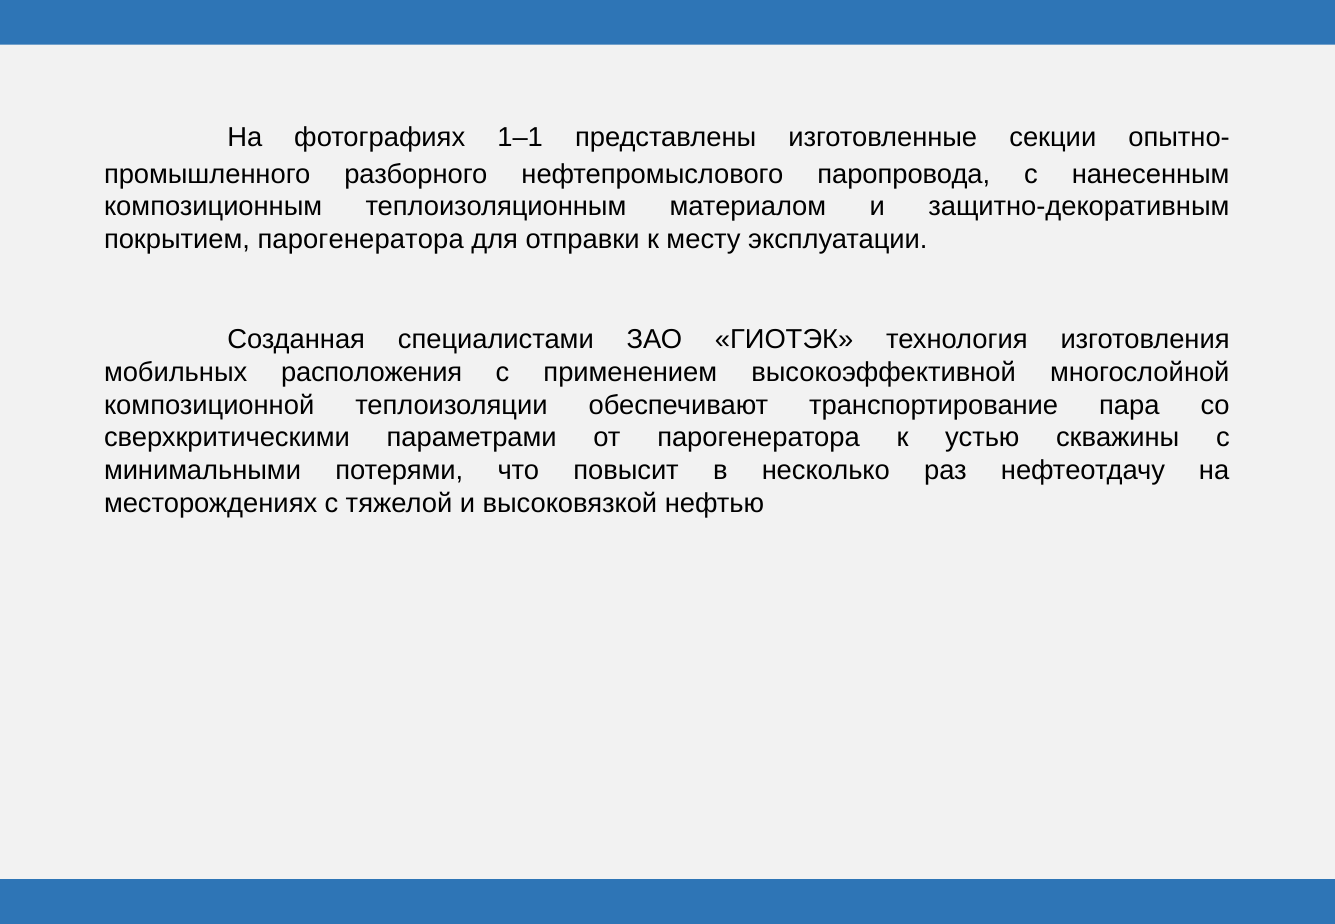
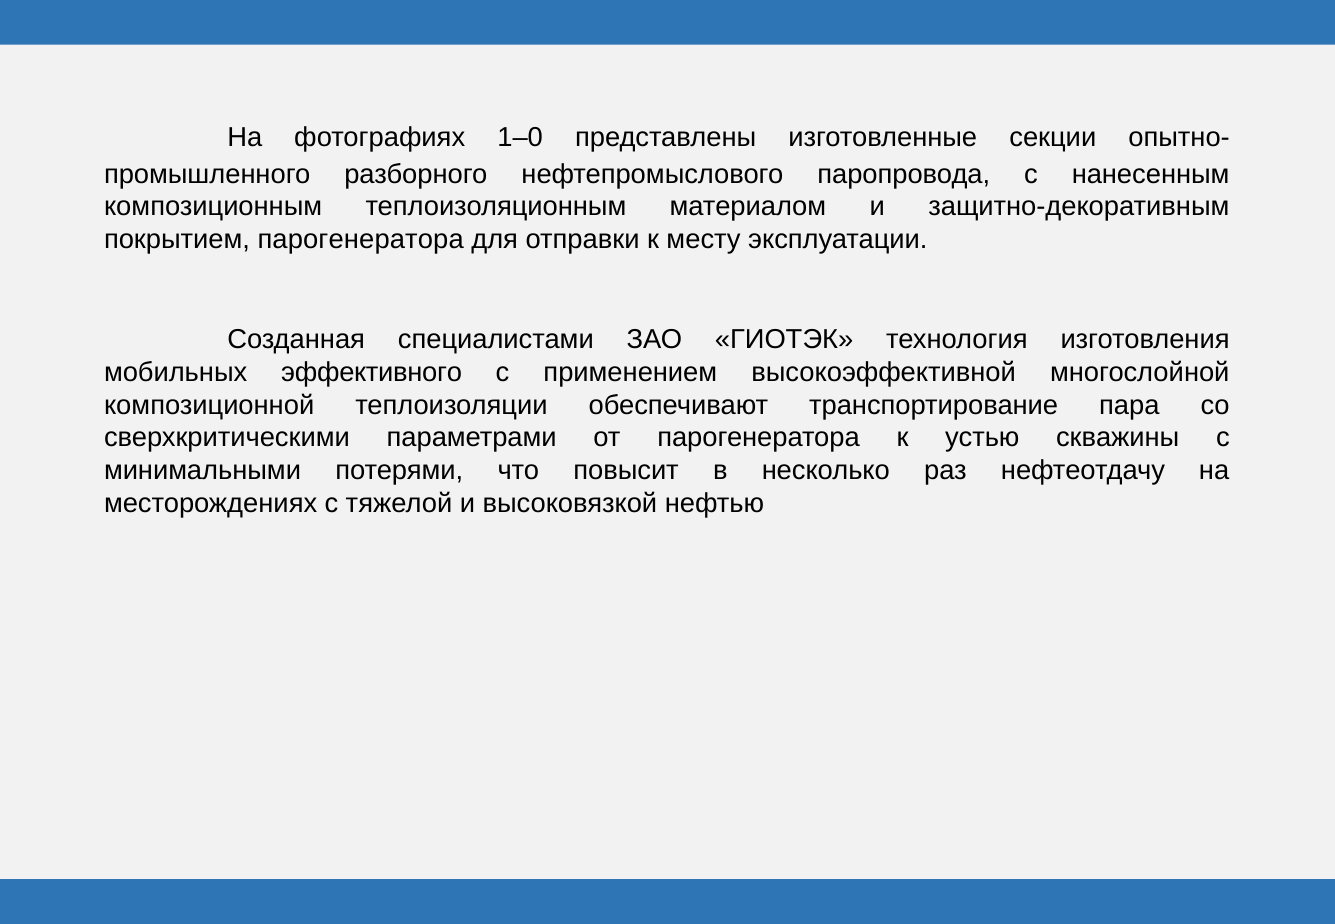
1–1: 1–1 -> 1–0
расположения: расположения -> эффективного
